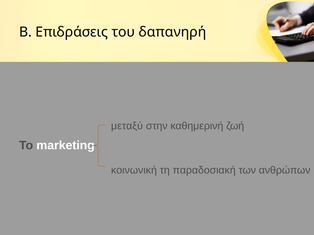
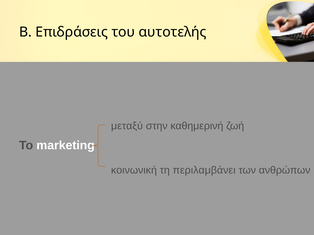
δαπανηρή: δαπανηρή -> αυτοτελής
παραδοσιακή: παραδοσιακή -> περιλαμβάνει
